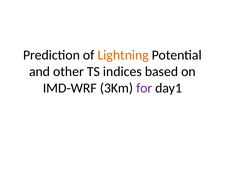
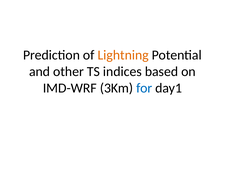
for colour: purple -> blue
